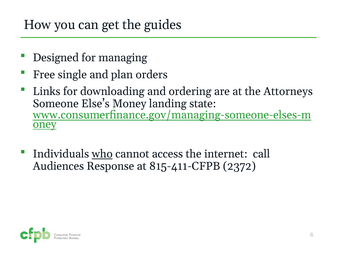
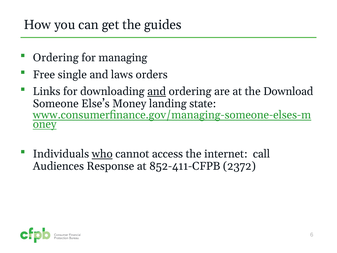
Designed at (56, 58): Designed -> Ordering
plan: plan -> laws
and at (157, 91) underline: none -> present
Attorneys: Attorneys -> Download
815-411-CFPB: 815-411-CFPB -> 852-411-CFPB
